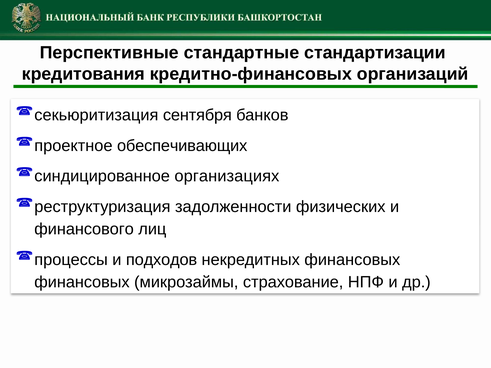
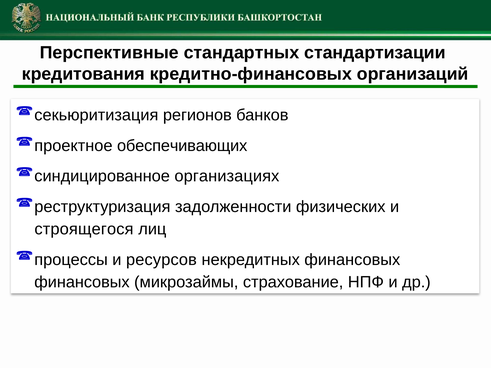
стандартные: стандартные -> стандартных
сентября: сентября -> регионов
финансового: финансового -> строящегося
подходов: подходов -> ресурсов
